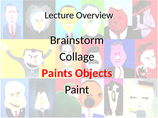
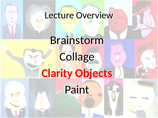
Paints: Paints -> Clarity
